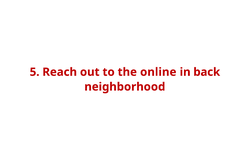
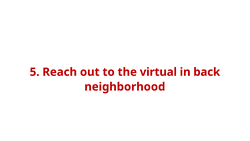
online: online -> virtual
